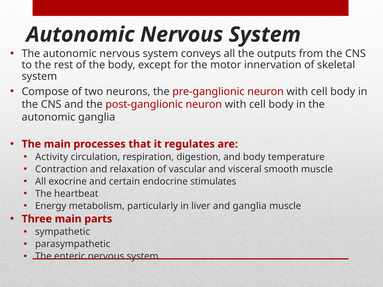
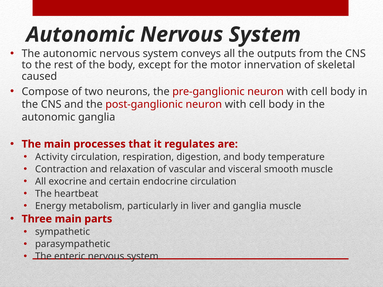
system at (39, 77): system -> caused
endocrine stimulates: stimulates -> circulation
